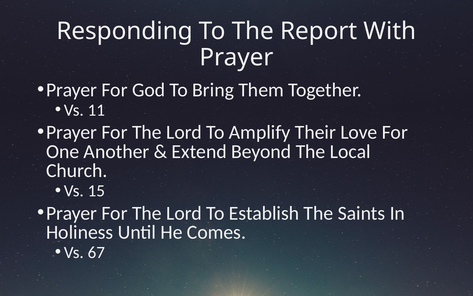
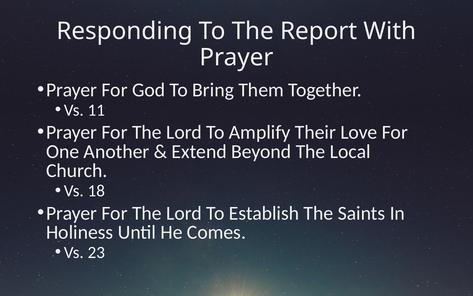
15: 15 -> 18
67: 67 -> 23
